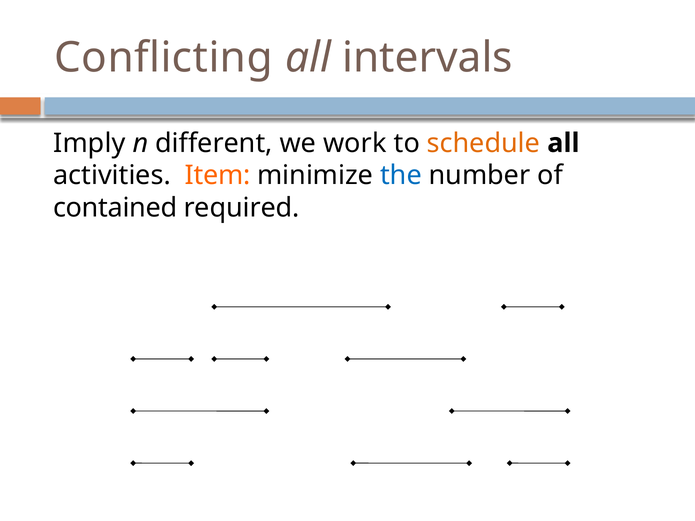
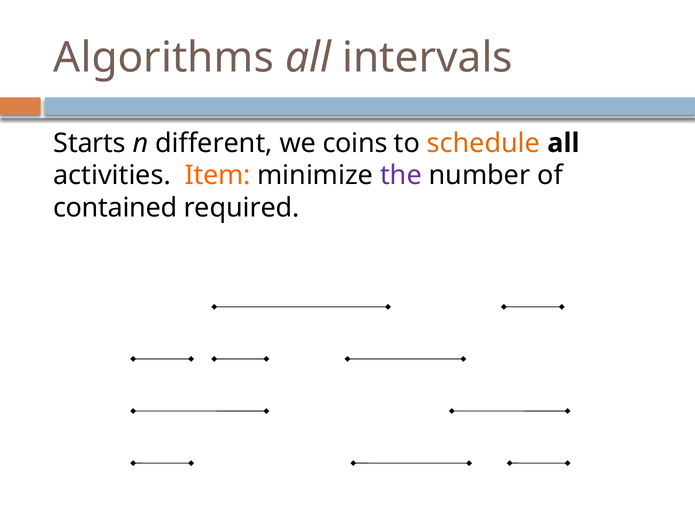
Conflicting: Conflicting -> Algorithms
Imply: Imply -> Starts
work: work -> coins
the colour: blue -> purple
